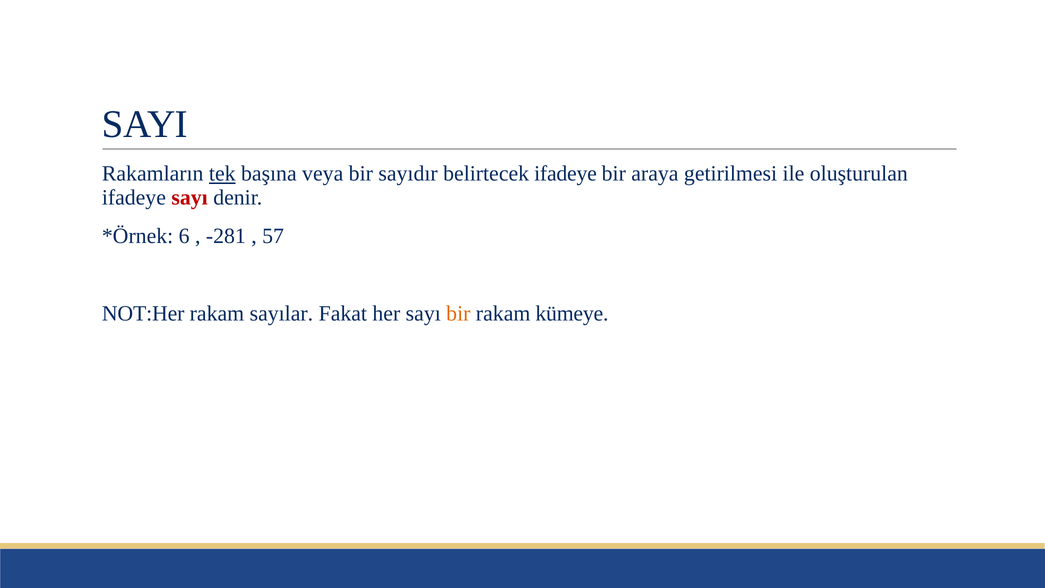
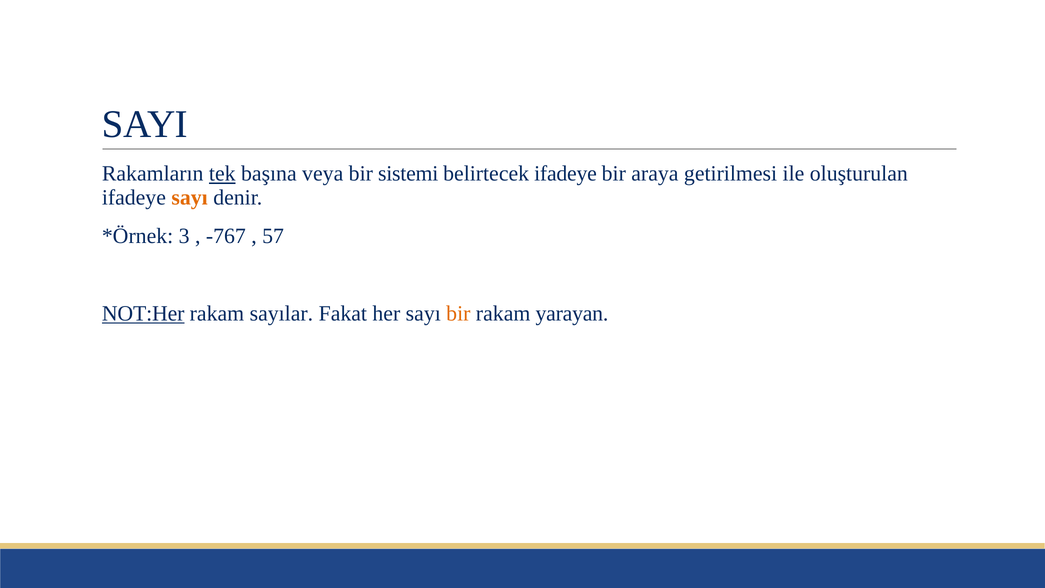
sayıdır: sayıdır -> sistemi
sayı at (190, 197) colour: red -> orange
6: 6 -> 3
-281: -281 -> -767
NOT:Her underline: none -> present
kümeye: kümeye -> yarayan
